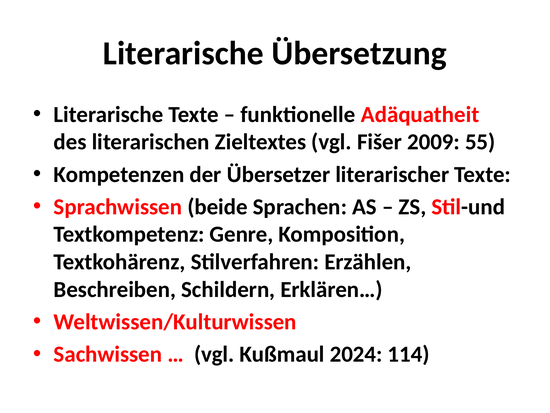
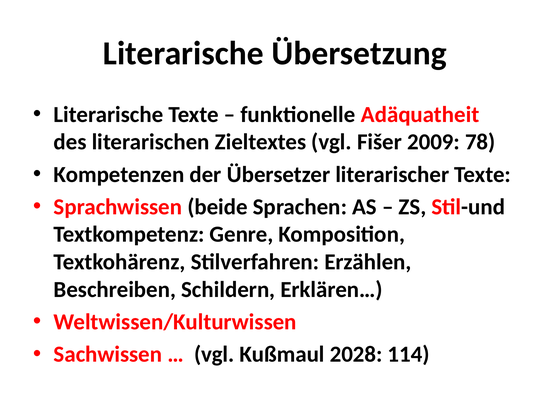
55: 55 -> 78
2024: 2024 -> 2028
